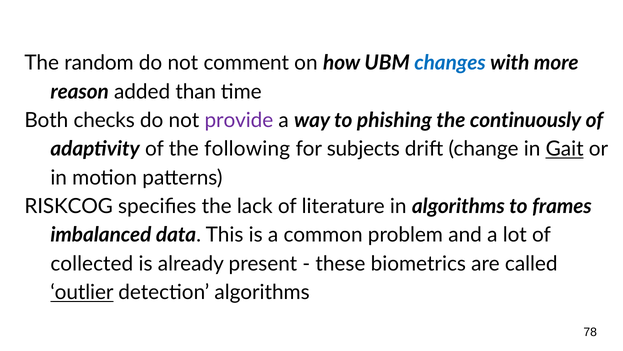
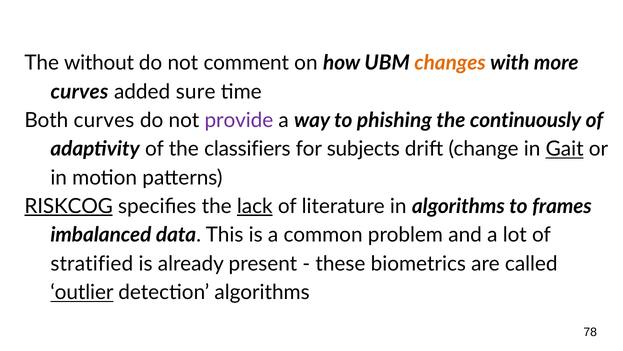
random: random -> without
changes colour: blue -> orange
reason at (80, 91): reason -> curves
than: than -> sure
Both checks: checks -> curves
following: following -> classifiers
RISKCOG underline: none -> present
lack underline: none -> present
collected: collected -> stratified
